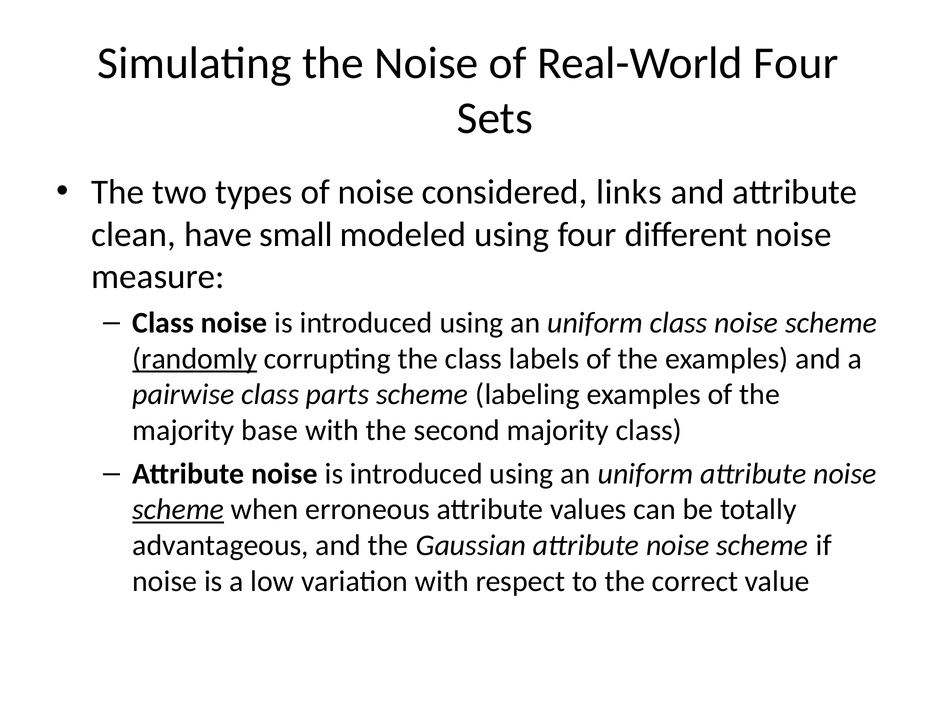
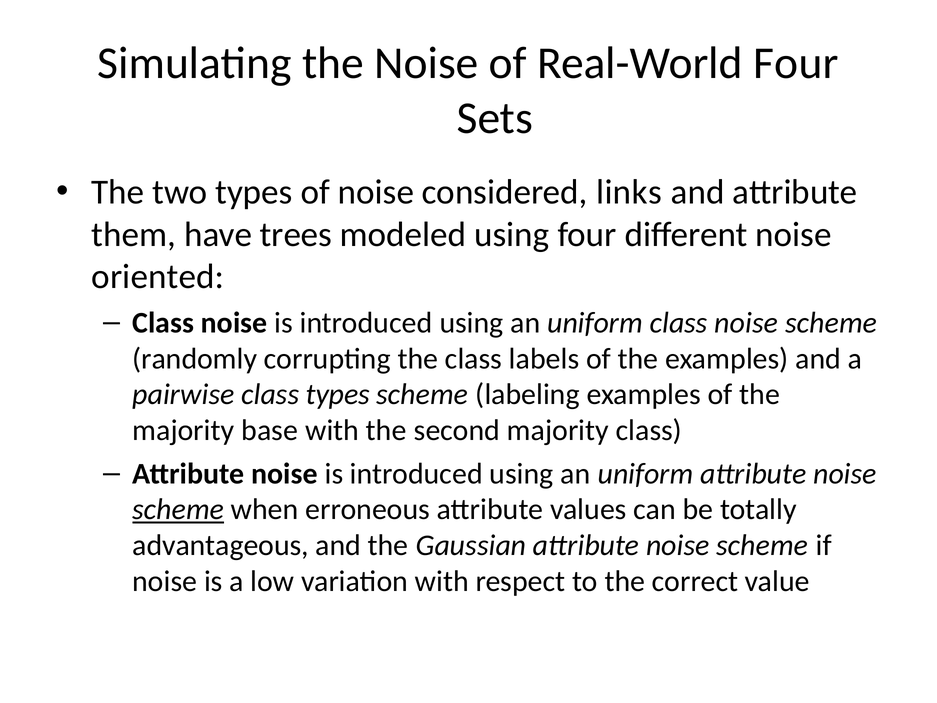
clean: clean -> them
small: small -> trees
measure: measure -> oriented
randomly underline: present -> none
class parts: parts -> types
